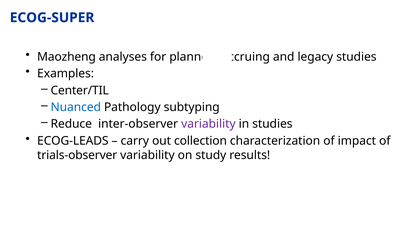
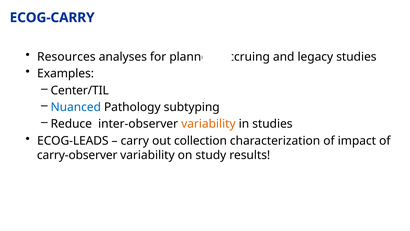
ECOG-SUPER: ECOG-SUPER -> ECOG-CARRY
Maozheng: Maozheng -> Resources
variability at (208, 124) colour: purple -> orange
trials-observer: trials-observer -> carry-observer
